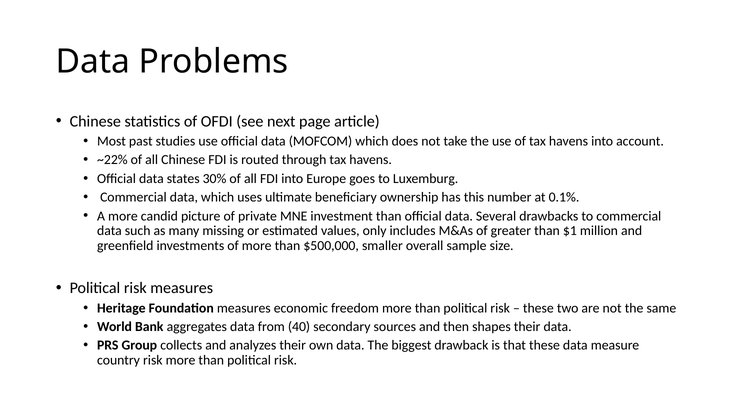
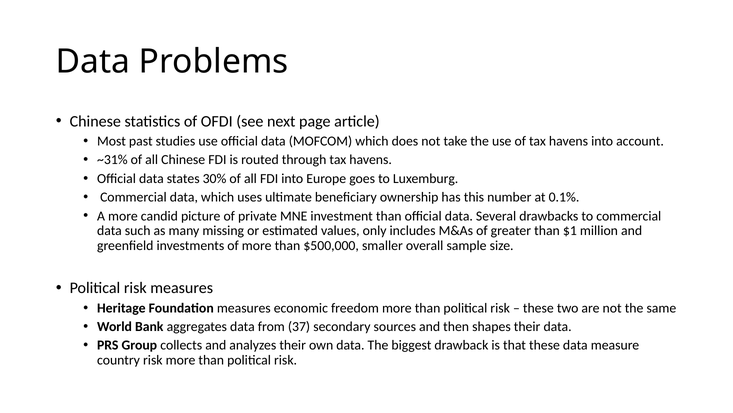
~22%: ~22% -> ~31%
40: 40 -> 37
